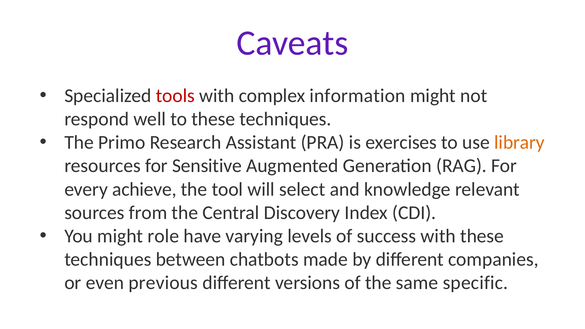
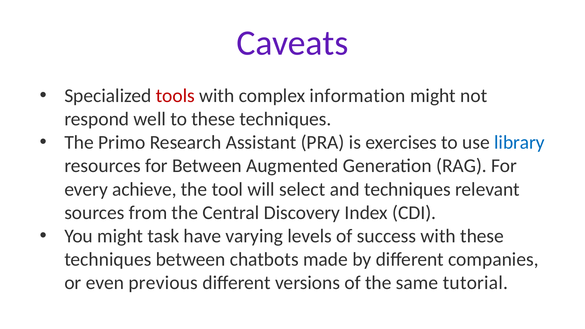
library colour: orange -> blue
for Sensitive: Sensitive -> Between
and knowledge: knowledge -> techniques
role: role -> task
specific: specific -> tutorial
